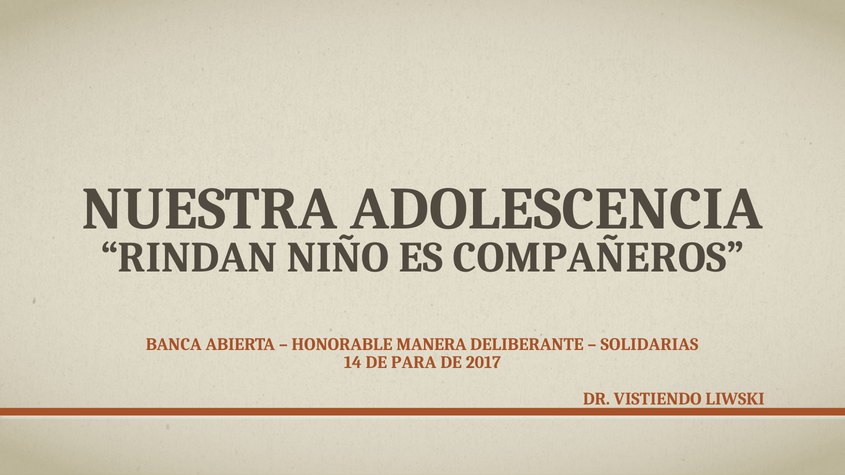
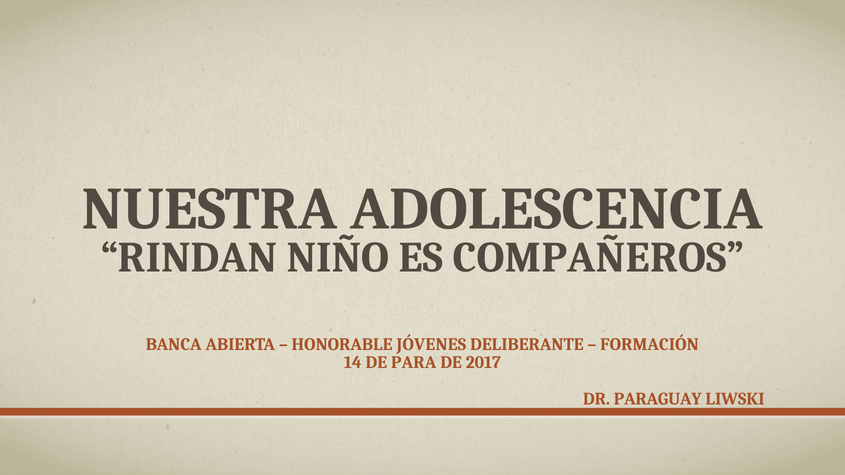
MANERA: MANERA -> JÓVENES
SOLIDARIAS: SOLIDARIAS -> FORMACIÓN
VISTIENDO: VISTIENDO -> PARAGUAY
